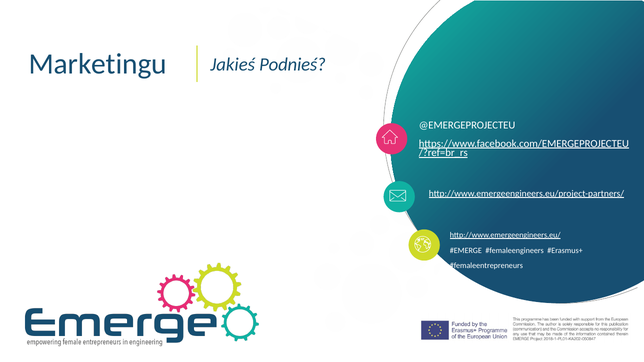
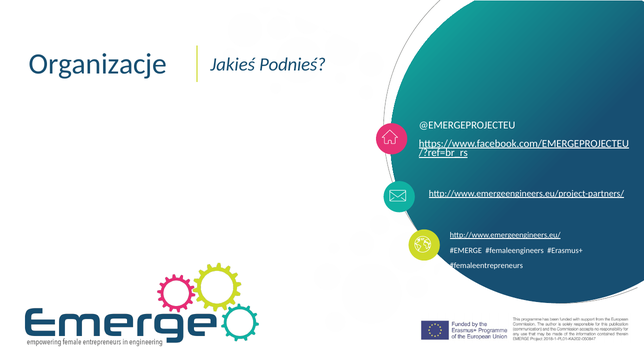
Marketingu: Marketingu -> Organizacje
